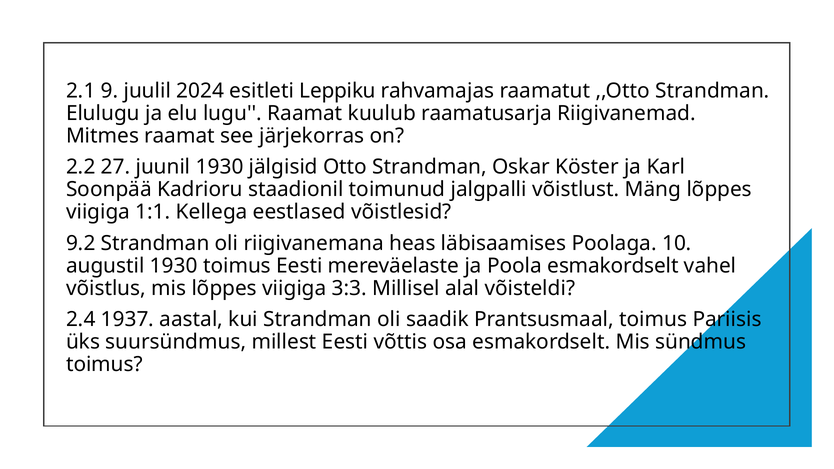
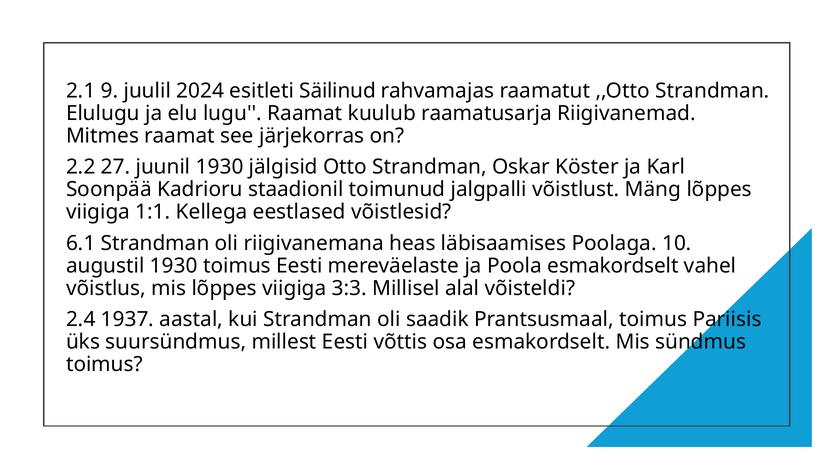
Leppiku: Leppiku -> Säilinud
9.2: 9.2 -> 6.1
